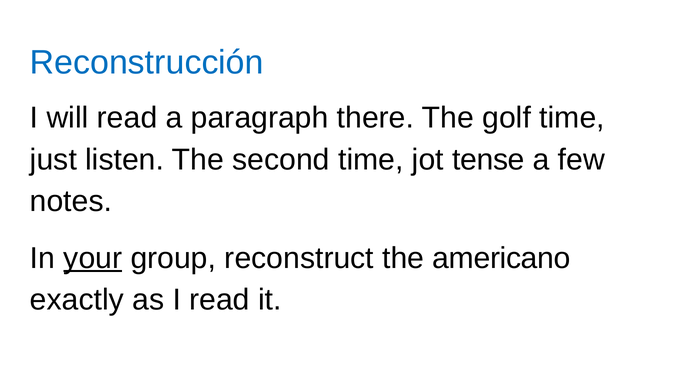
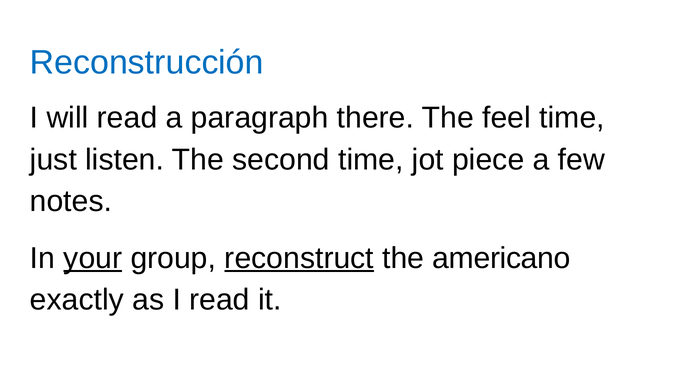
golf: golf -> feel
tense: tense -> piece
reconstruct underline: none -> present
